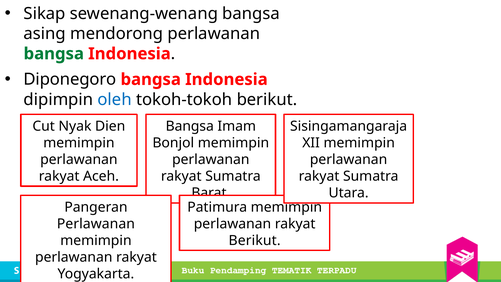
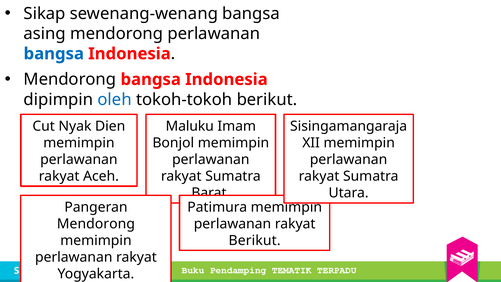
bangsa at (54, 54) colour: green -> blue
Diponegoro at (70, 79): Diponegoro -> Mendorong
Bangsa at (190, 126): Bangsa -> Maluku
Perlawanan at (96, 224): Perlawanan -> Mendorong
